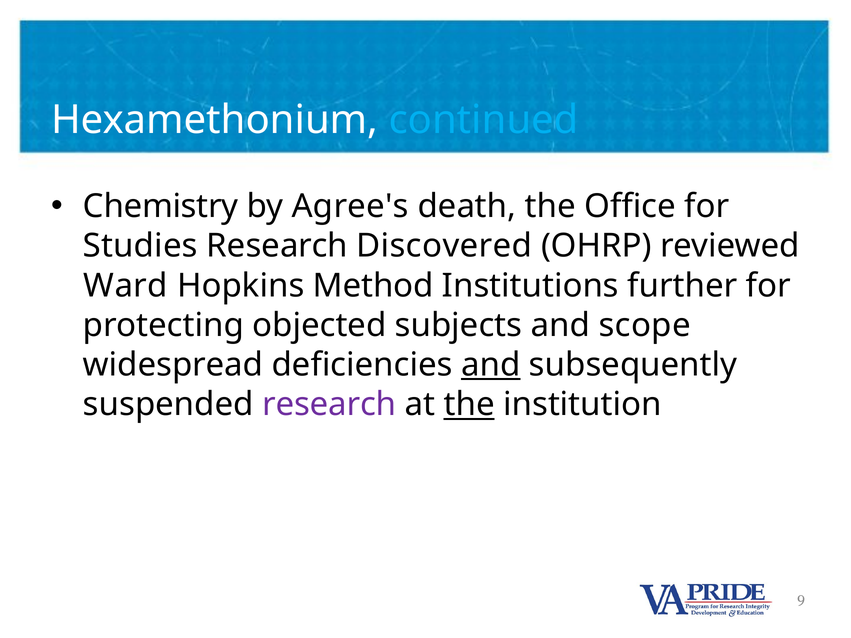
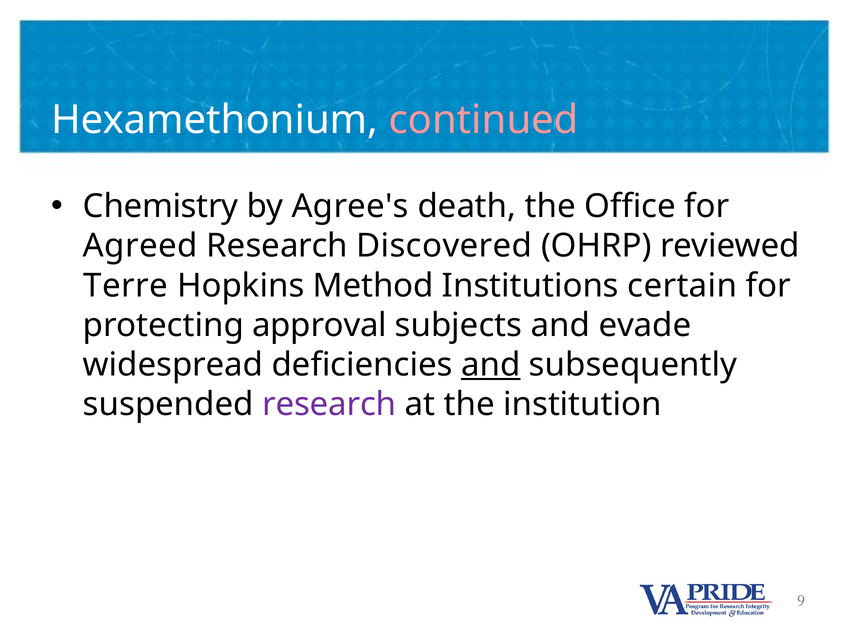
continued colour: light blue -> pink
Studies: Studies -> Agreed
Ward: Ward -> Terre
further: further -> certain
objected: objected -> approval
scope: scope -> evade
the at (469, 405) underline: present -> none
